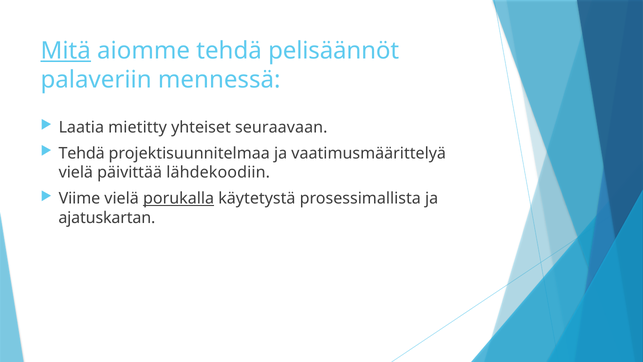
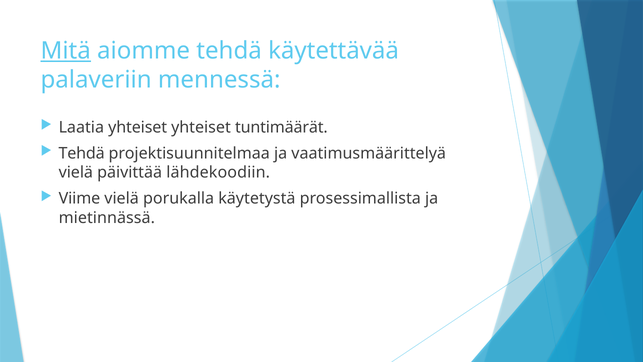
pelisäännöt: pelisäännöt -> käytettävää
Laatia mietitty: mietitty -> yhteiset
seuraavaan: seuraavaan -> tuntimäärät
porukalla underline: present -> none
ajatuskartan: ajatuskartan -> mietinnässä
